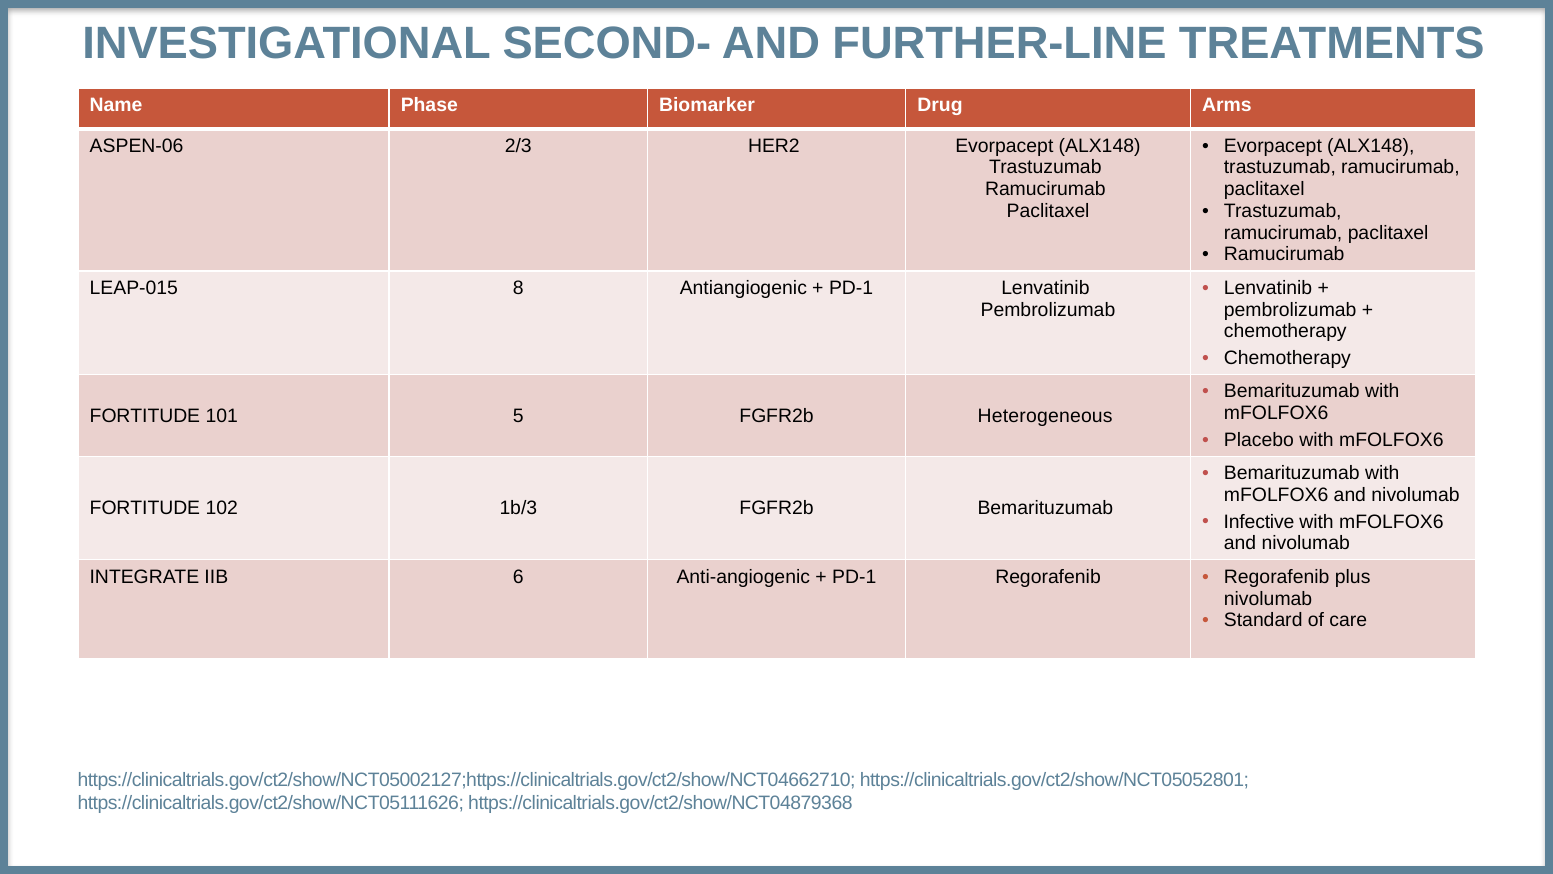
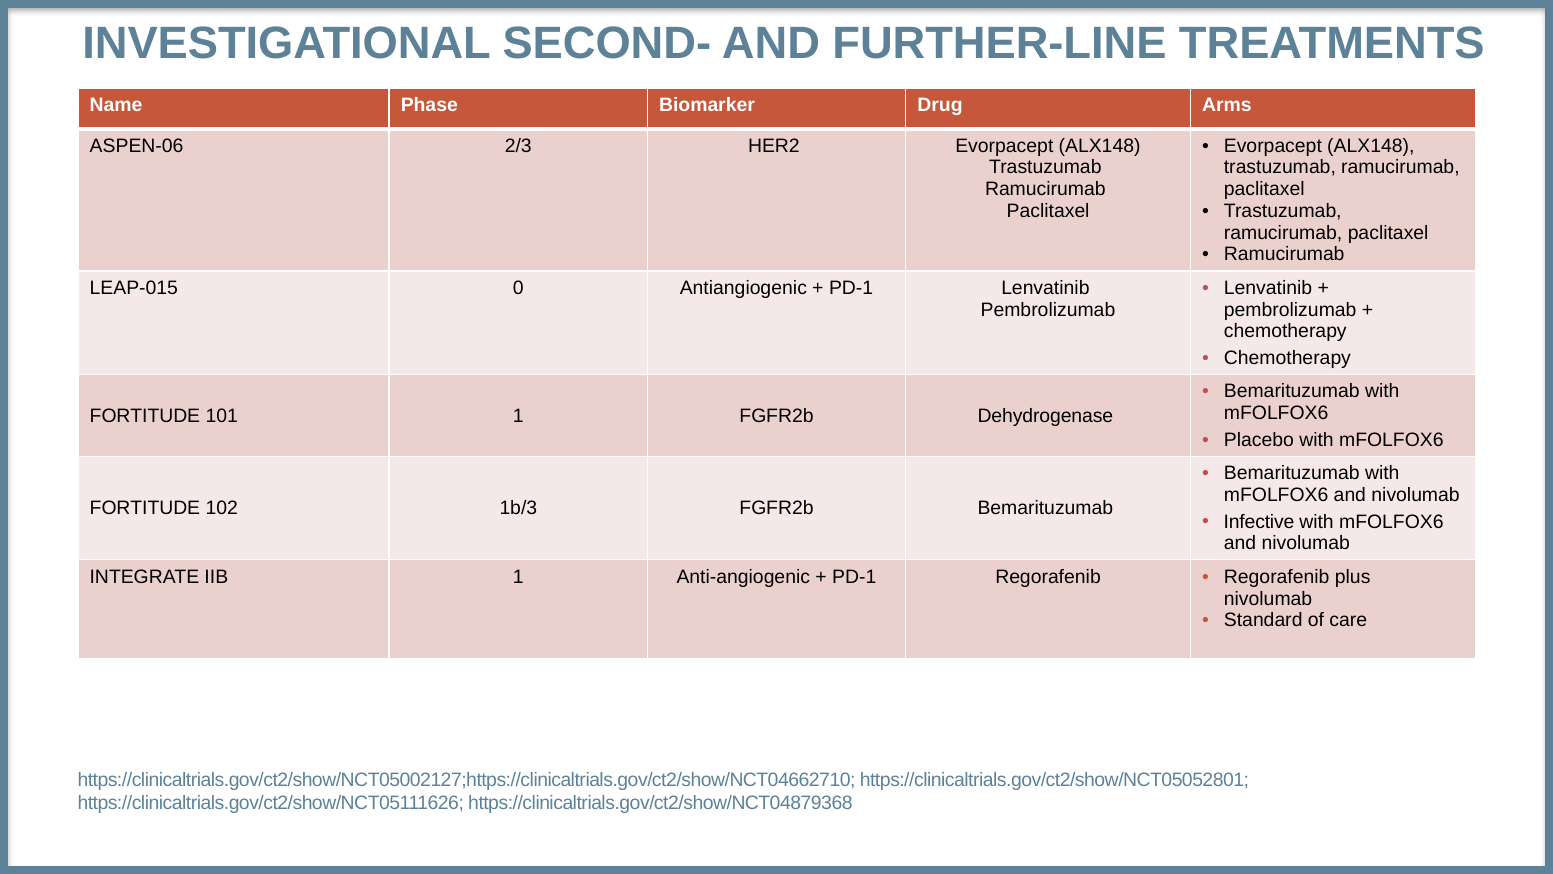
8: 8 -> 0
101 5: 5 -> 1
Heterogeneous: Heterogeneous -> Dehydrogenase
IIB 6: 6 -> 1
